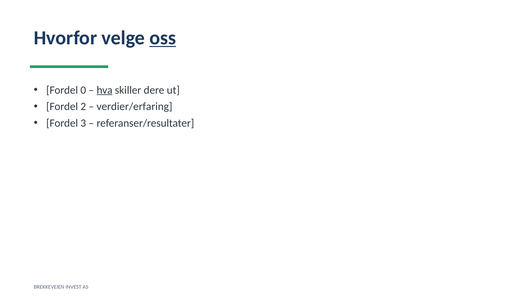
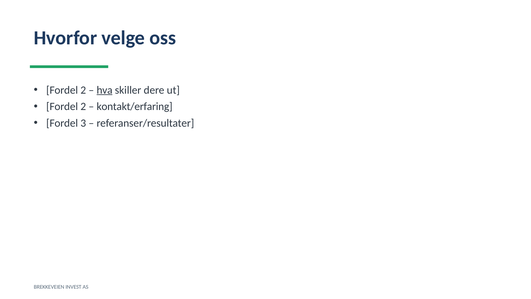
oss underline: present -> none
0 at (83, 90): 0 -> 2
verdier/erfaring: verdier/erfaring -> kontakt/erfaring
